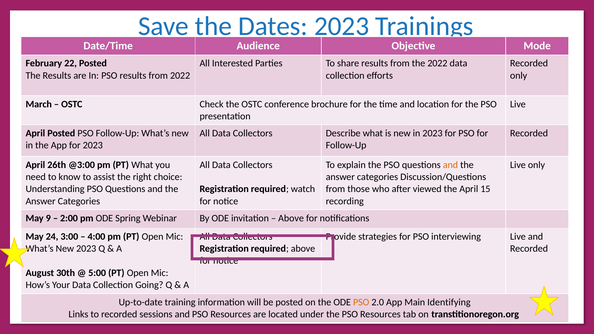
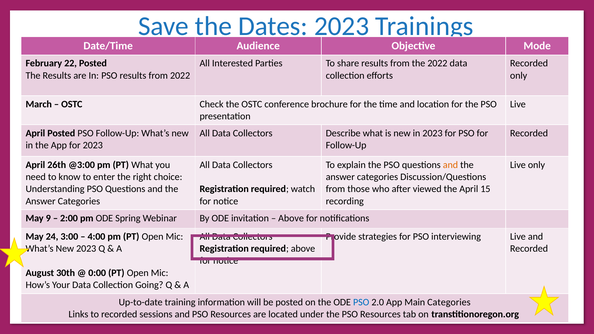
assist: assist -> enter
5:00: 5:00 -> 0:00
PSO at (361, 302) colour: orange -> blue
Main Identifying: Identifying -> Categories
